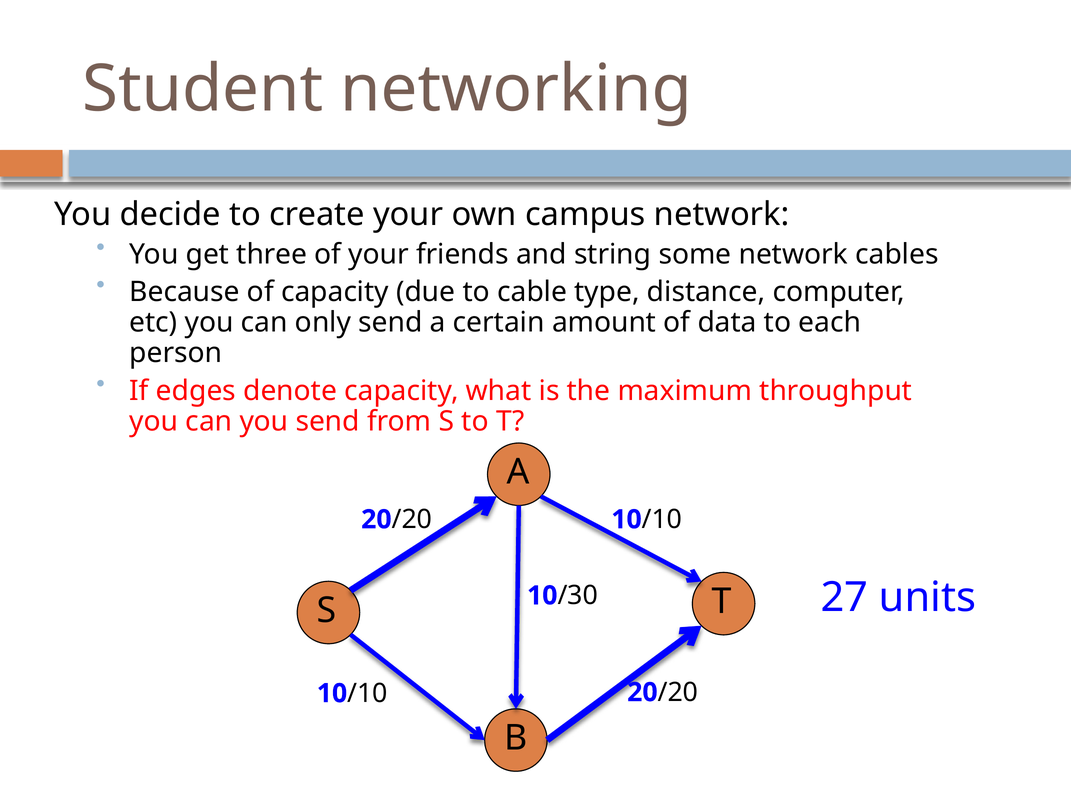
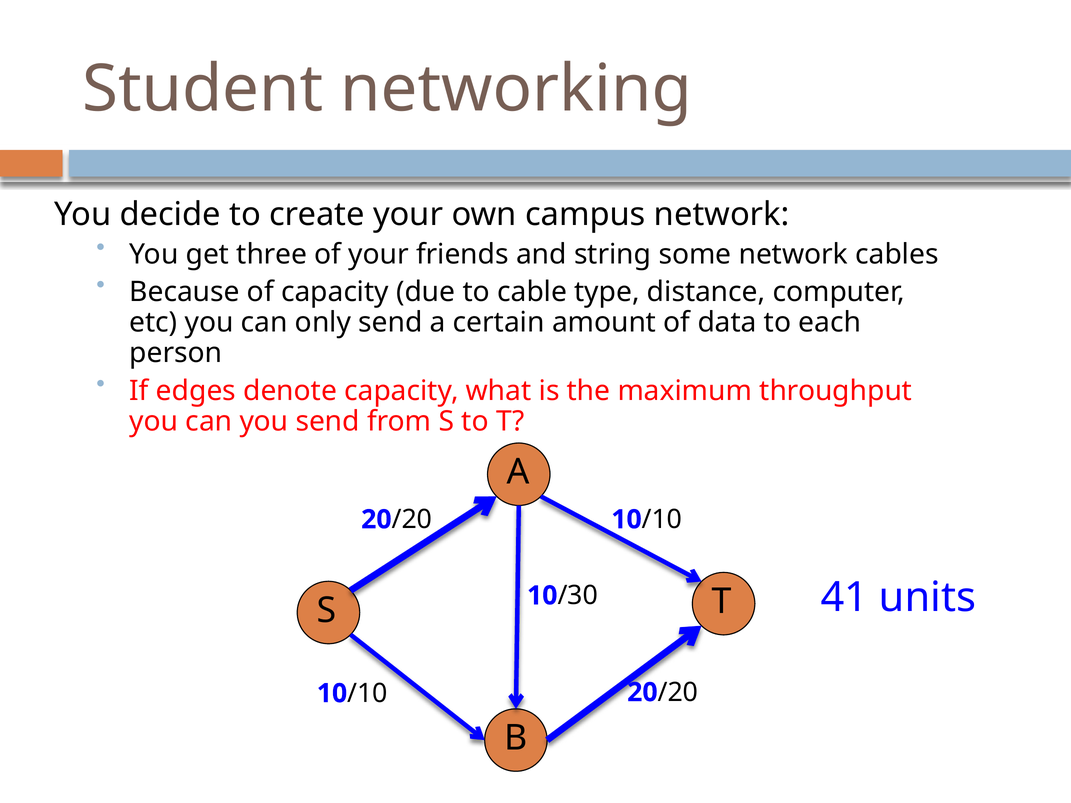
27: 27 -> 41
